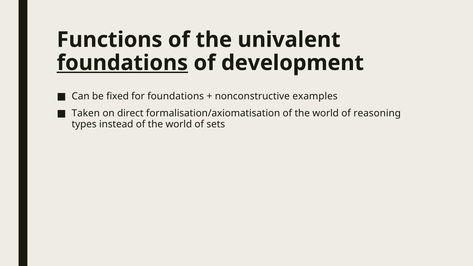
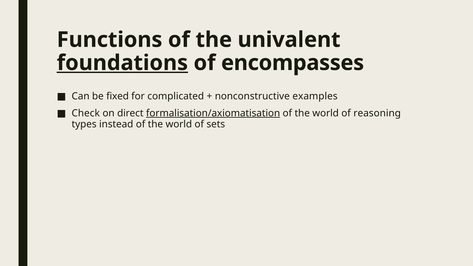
development: development -> encompasses
for foundations: foundations -> complicated
Taken: Taken -> Check
formalisation/axiomatisation underline: none -> present
